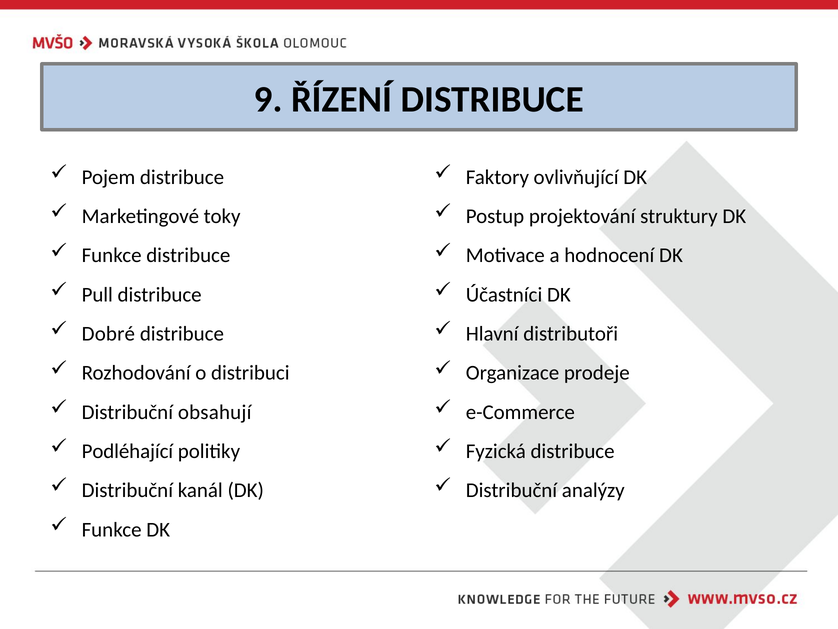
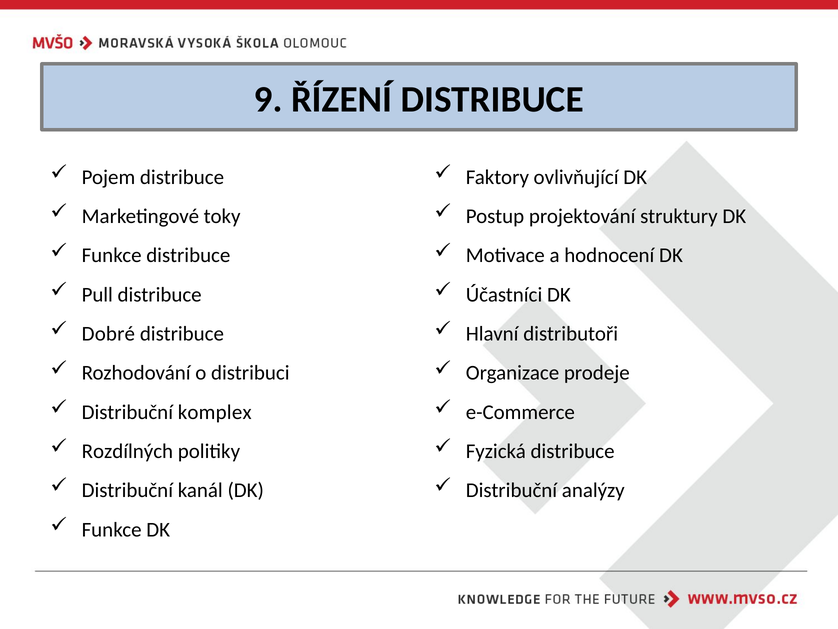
obsahují: obsahují -> komplex
Podléhající: Podléhající -> Rozdílných
